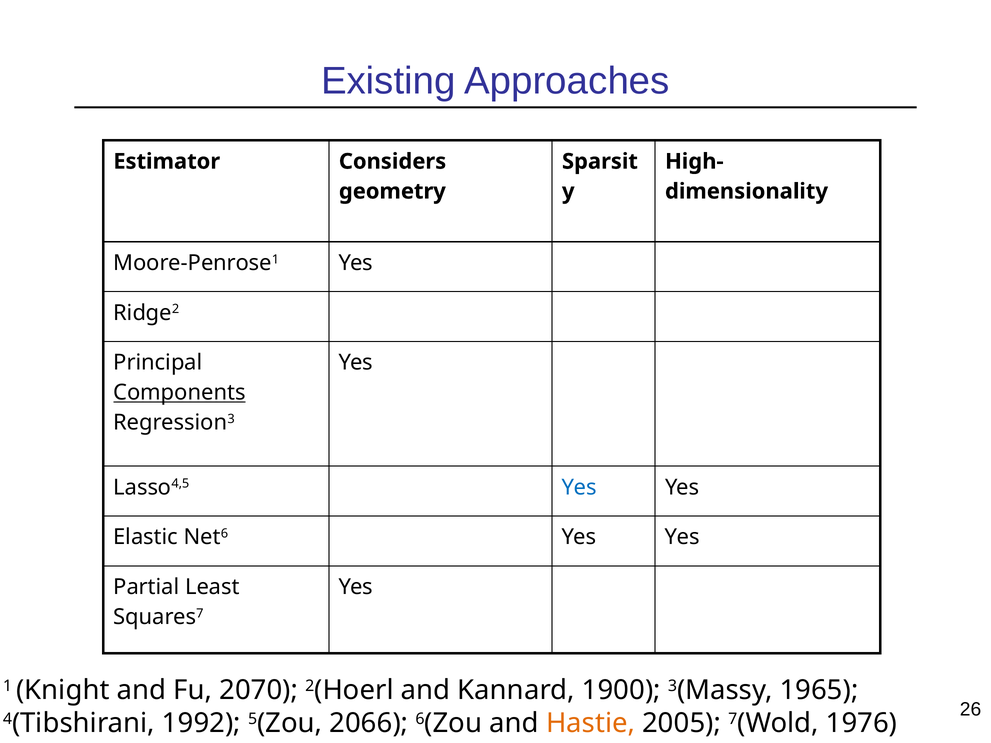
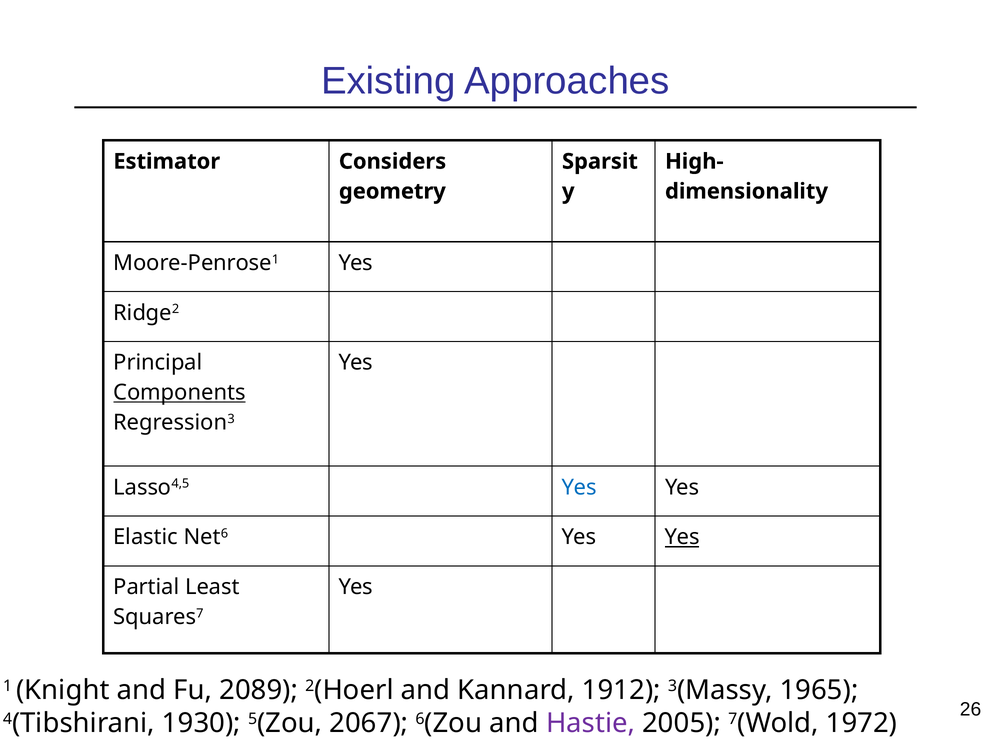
Yes at (682, 537) underline: none -> present
2070: 2070 -> 2089
1900: 1900 -> 1912
1992: 1992 -> 1930
2066: 2066 -> 2067
Hastie colour: orange -> purple
1976: 1976 -> 1972
